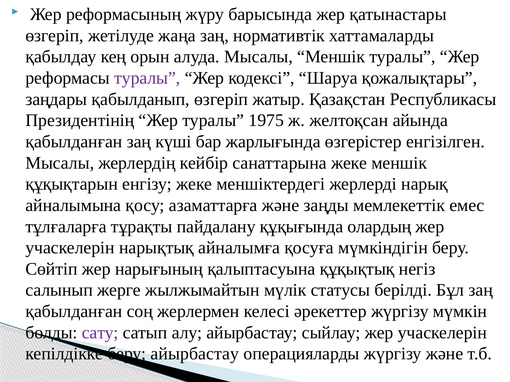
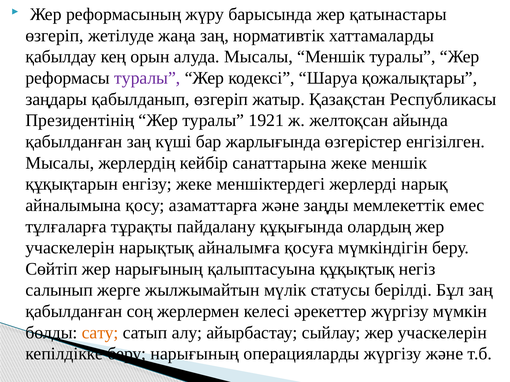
1975: 1975 -> 1921
сату colour: purple -> orange
беру айырбастау: айырбастау -> нарығының
